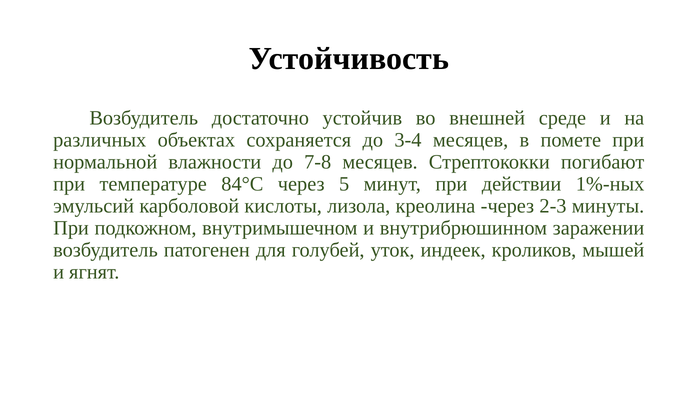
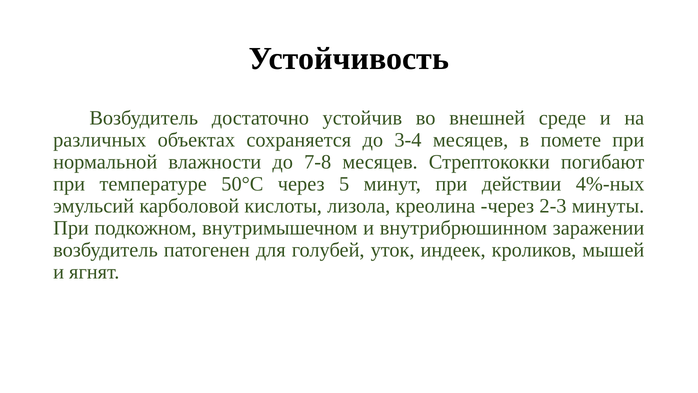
84°С: 84°С -> 50°С
1%-ных: 1%-ных -> 4%-ных
